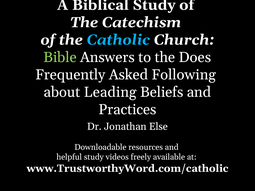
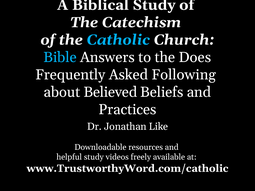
Bible colour: light green -> light blue
Leading: Leading -> Believed
Else: Else -> Like
